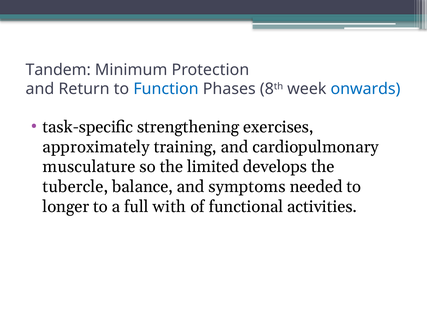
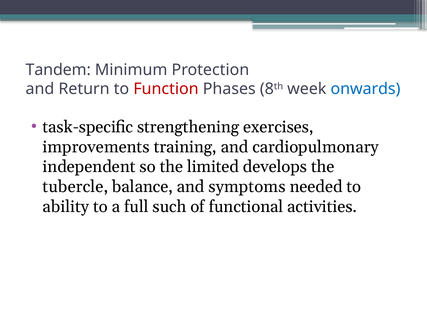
Function colour: blue -> red
approximately: approximately -> improvements
musculature: musculature -> independent
longer: longer -> ability
with: with -> such
